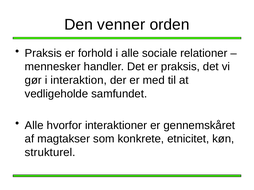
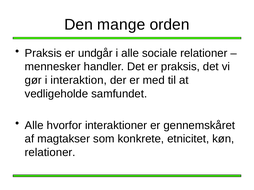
venner: venner -> mange
forhold: forhold -> undgår
strukturel at (50, 153): strukturel -> relationer
